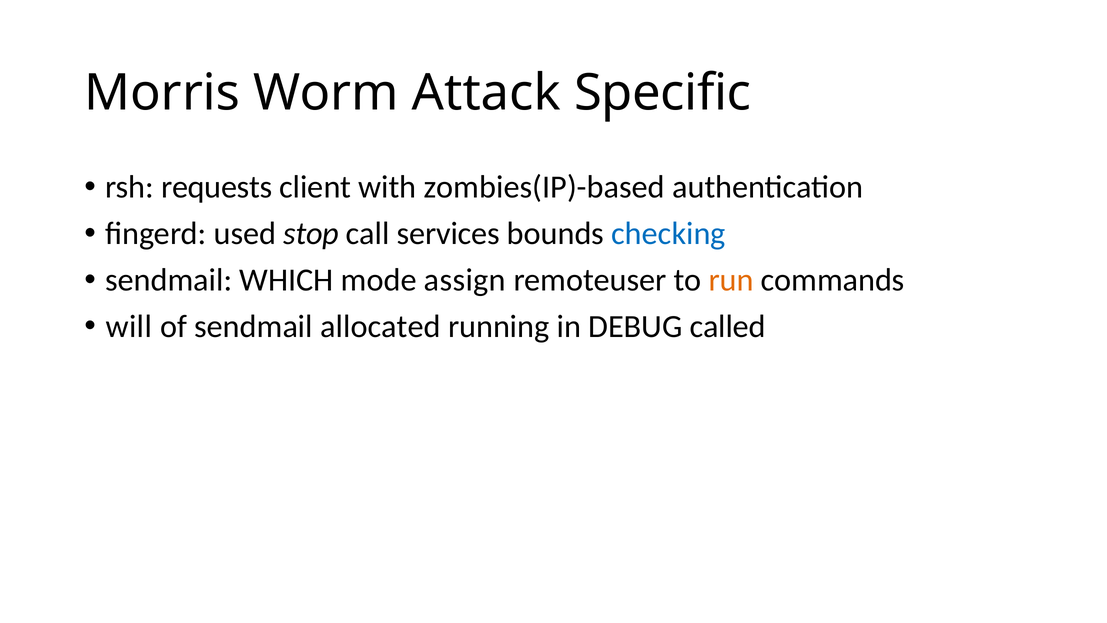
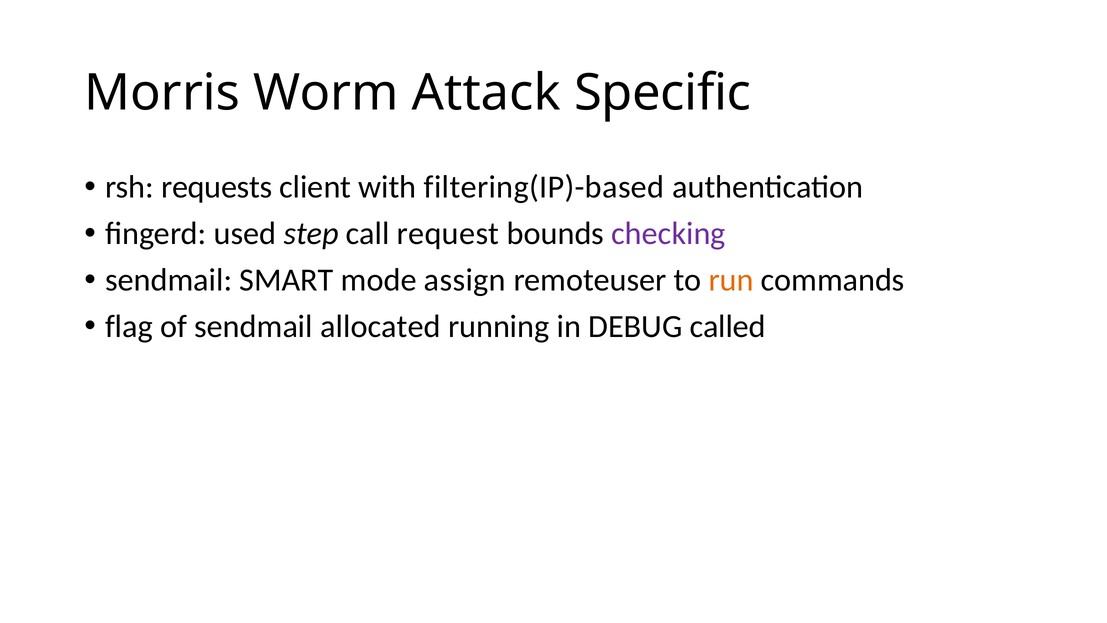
zombies(IP)-based: zombies(IP)-based -> filtering(IP)-based
stop: stop -> step
services: services -> request
checking colour: blue -> purple
WHICH: WHICH -> SMART
will: will -> flag
